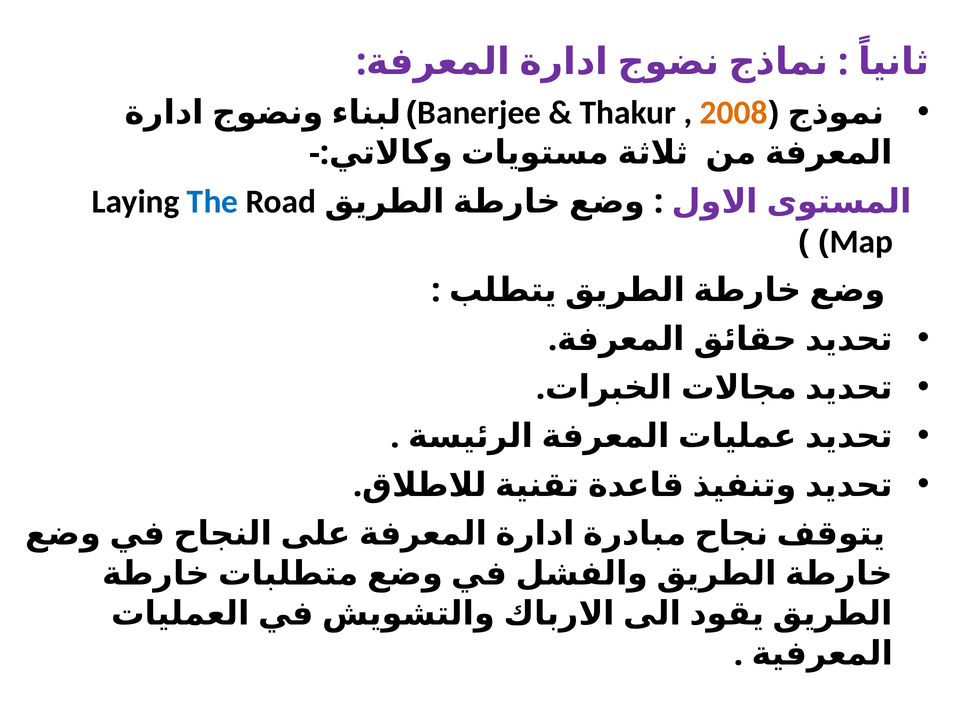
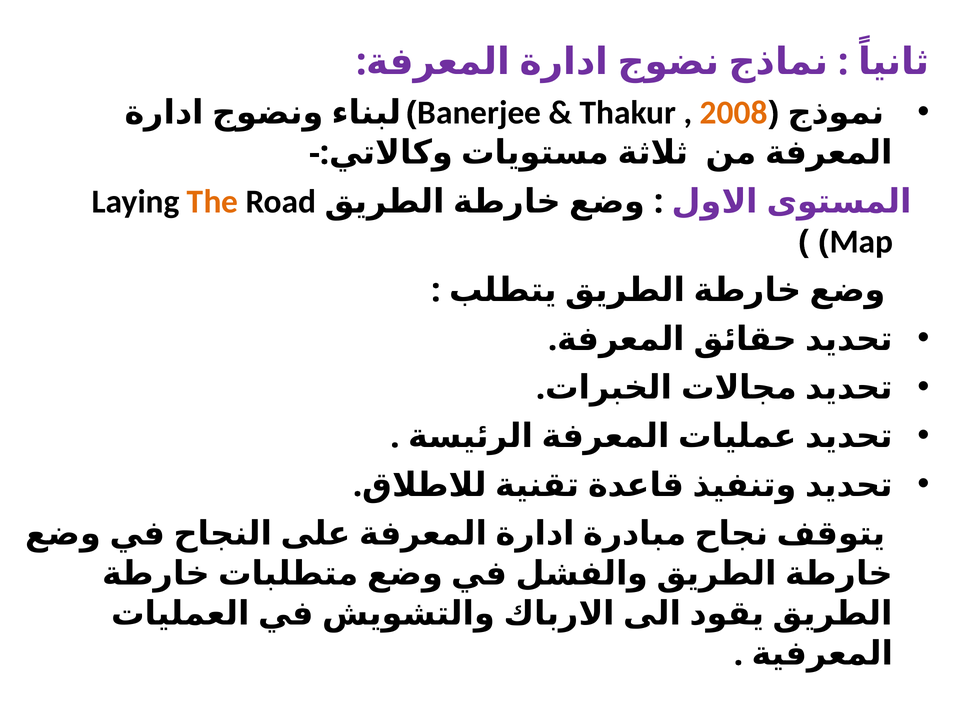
The colour: blue -> orange
